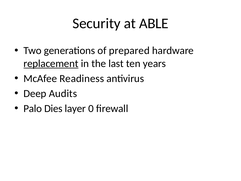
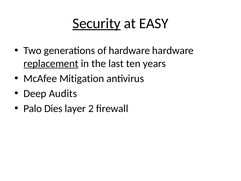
Security underline: none -> present
ABLE: ABLE -> EASY
of prepared: prepared -> hardware
Readiness: Readiness -> Mitigation
0: 0 -> 2
